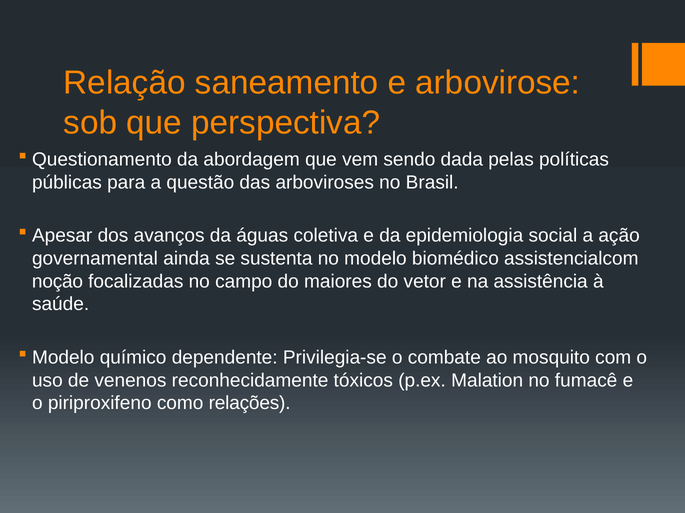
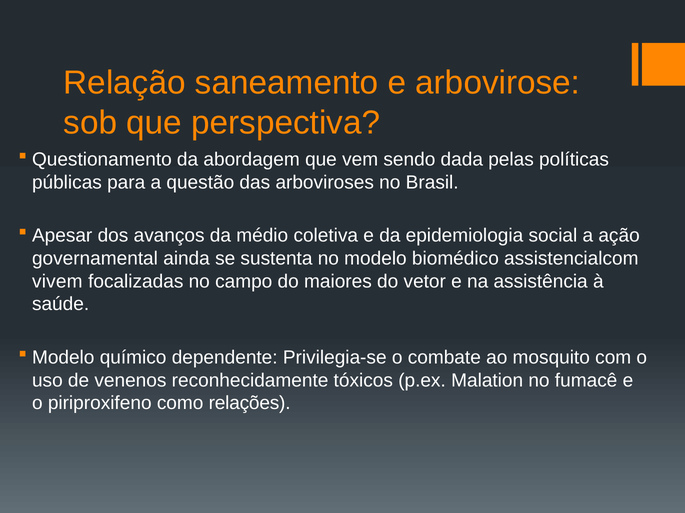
águas: águas -> médio
noção: noção -> vivem
